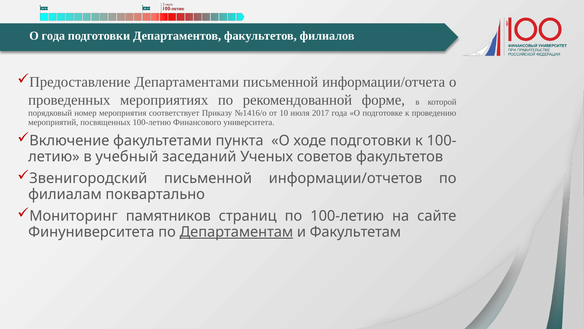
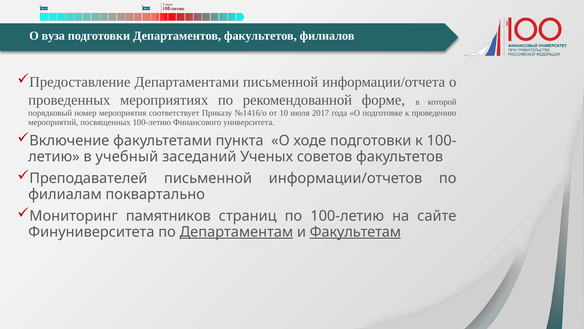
О года: года -> вуза
Звенигородский: Звенигородский -> Преподавателей
Факультетам underline: none -> present
